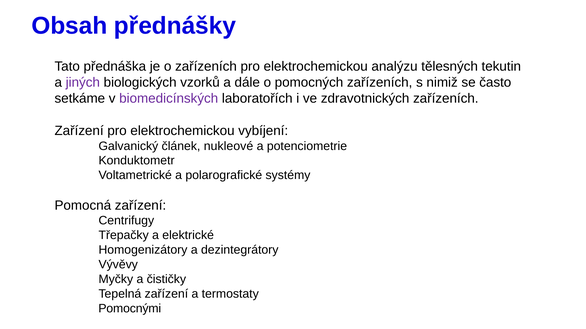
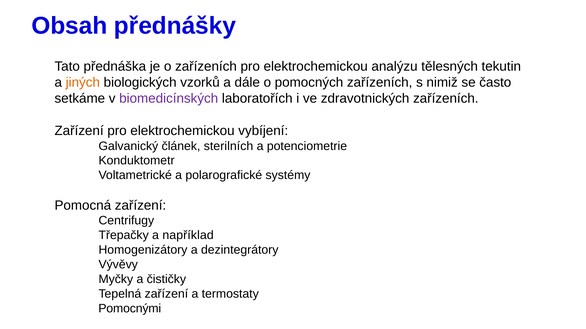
jiných colour: purple -> orange
nukleové: nukleové -> sterilních
elektrické: elektrické -> například
